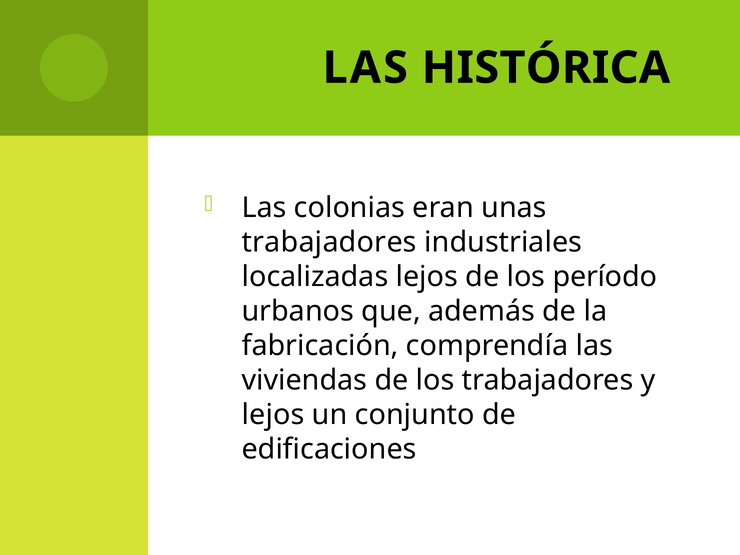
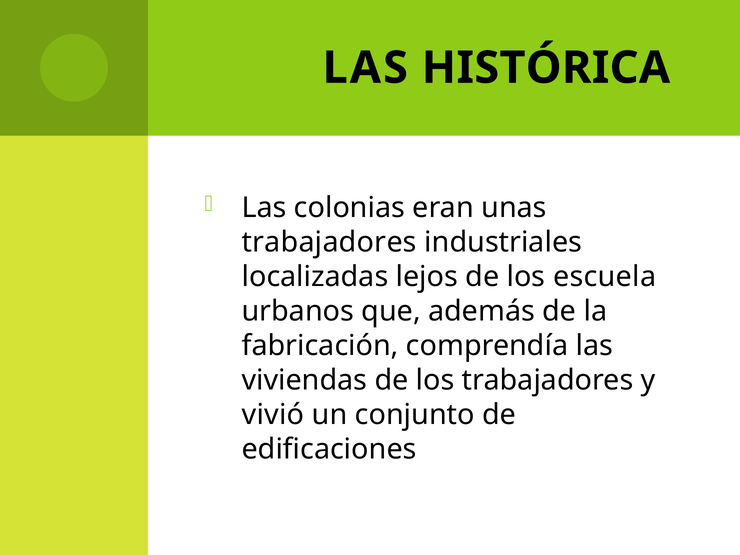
período: período -> escuela
lejos at (273, 415): lejos -> vivió
